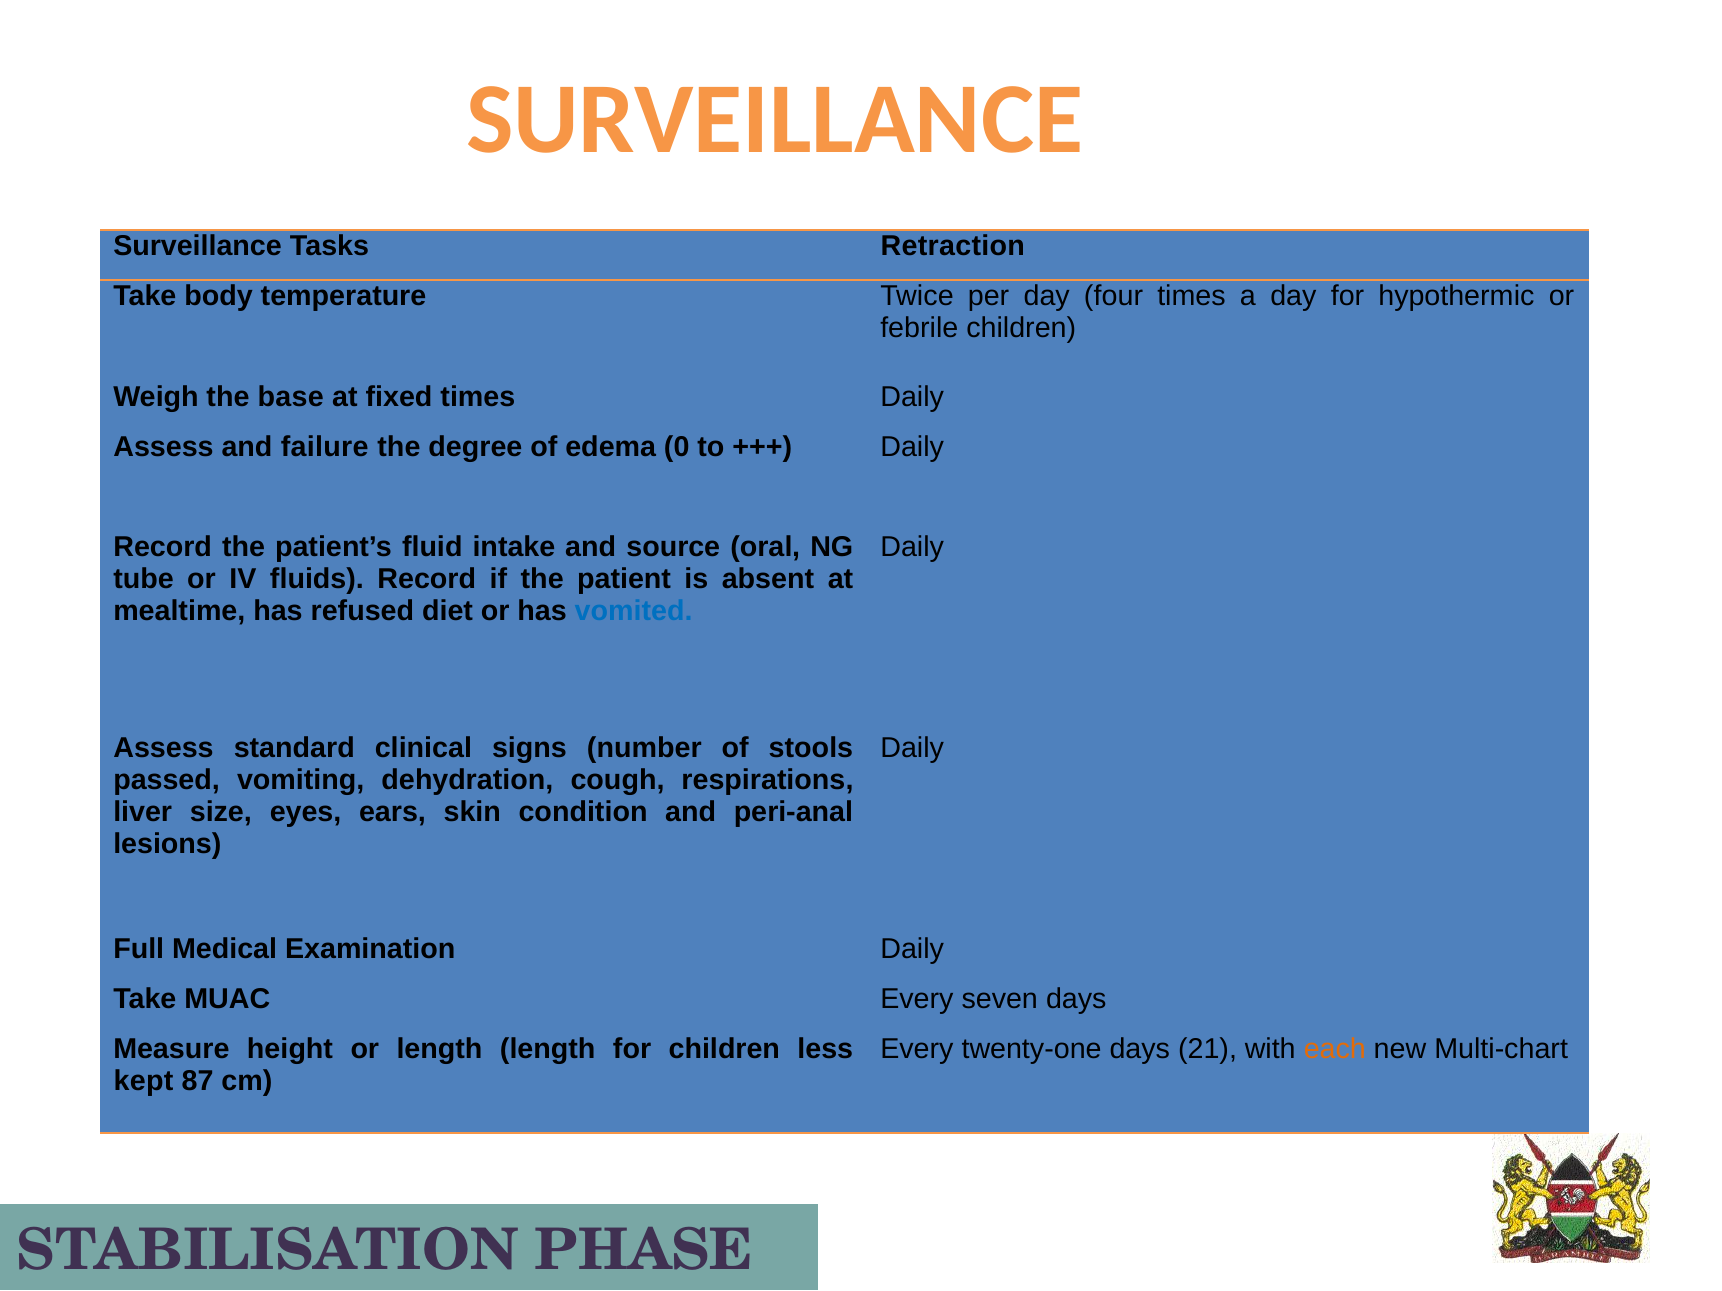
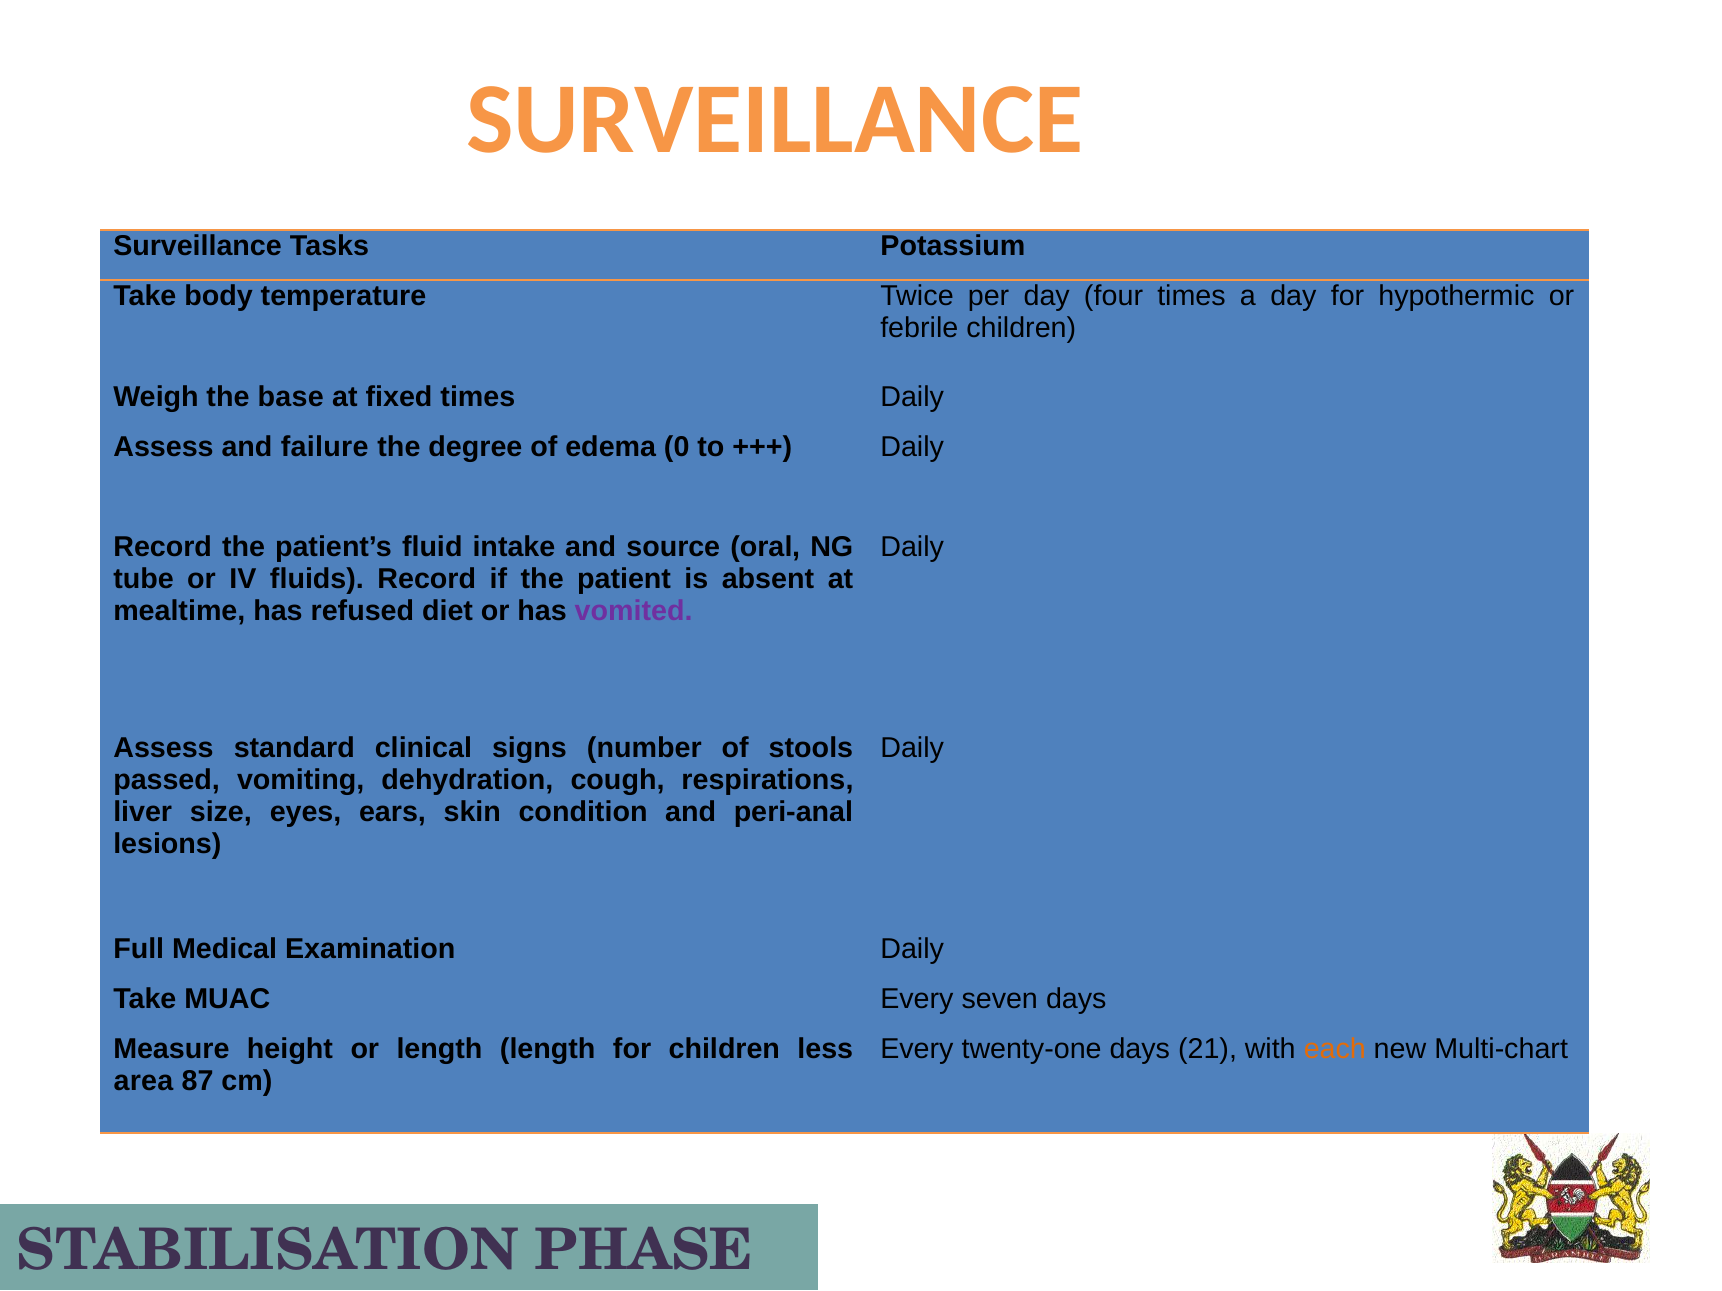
Retraction: Retraction -> Potassium
vomited colour: blue -> purple
kept: kept -> area
